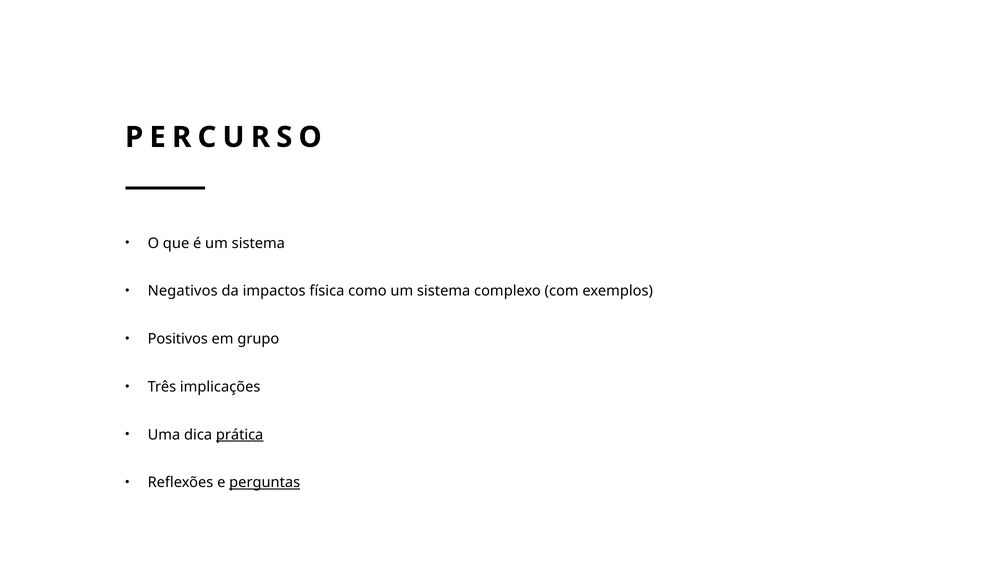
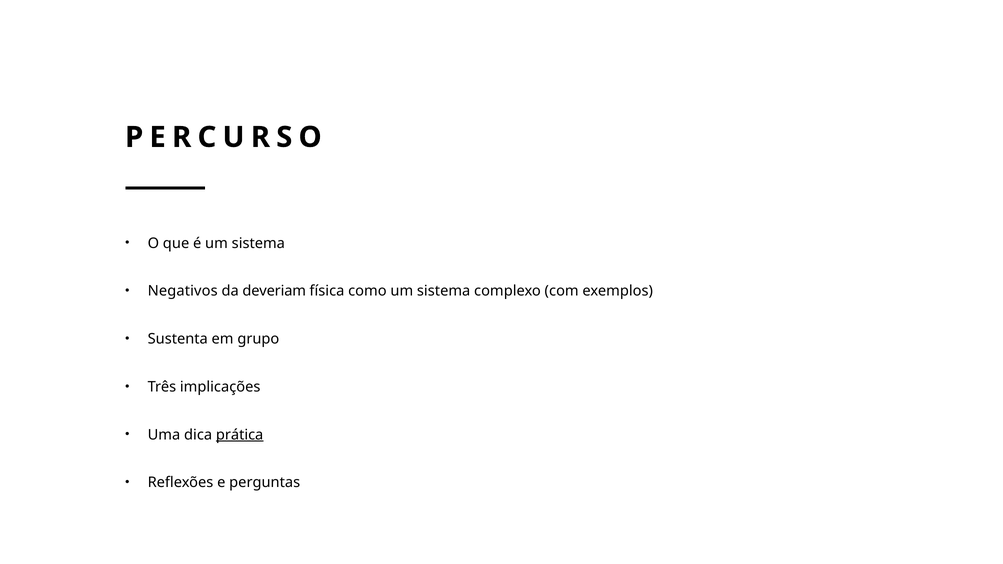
impactos: impactos -> deveriam
Positivos: Positivos -> Sustenta
perguntas underline: present -> none
